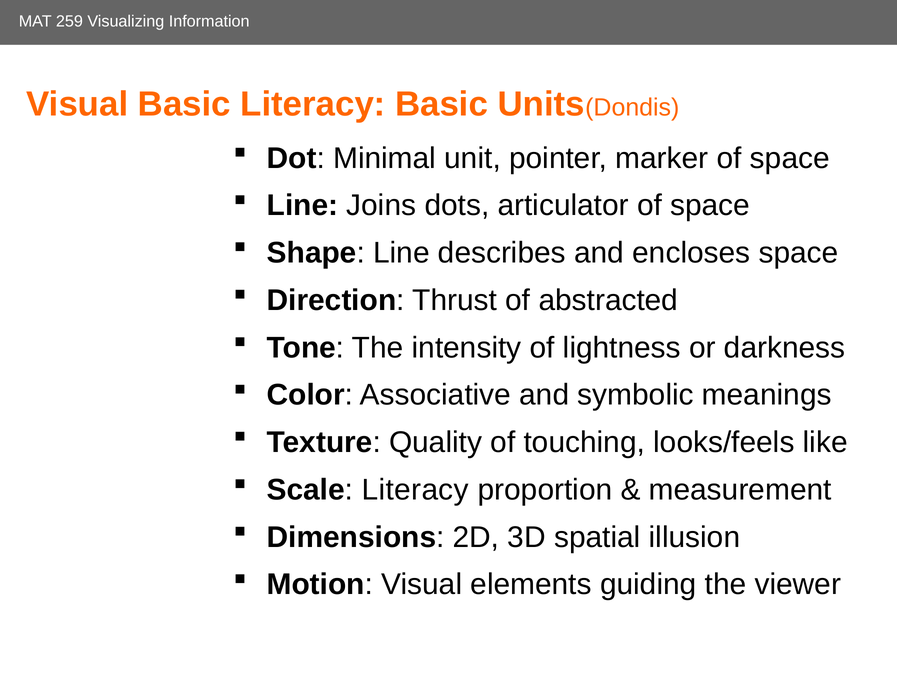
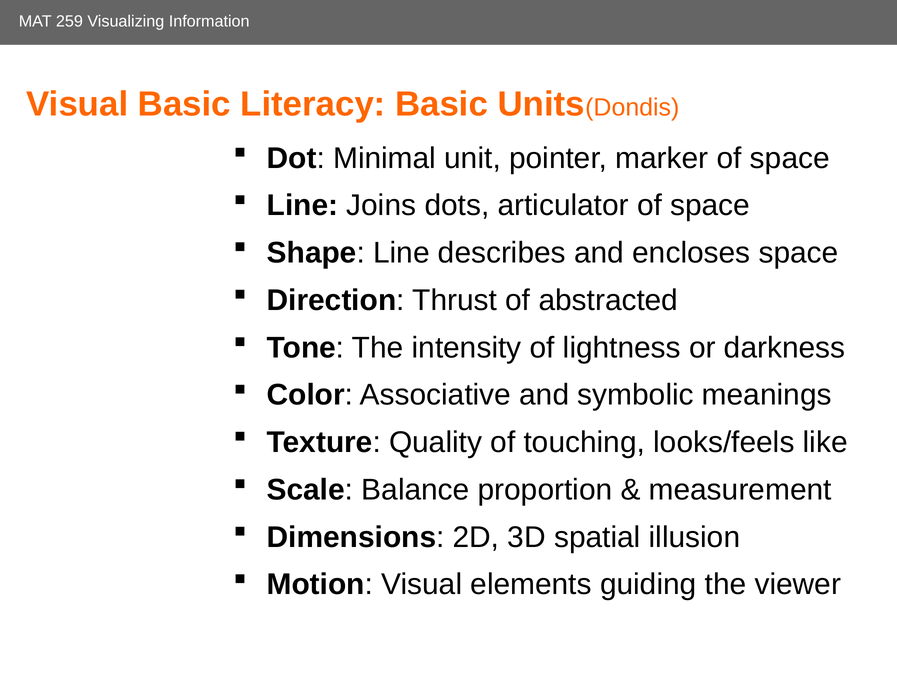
Scale Literacy: Literacy -> Balance
